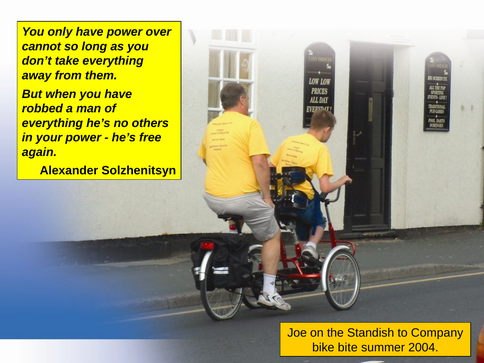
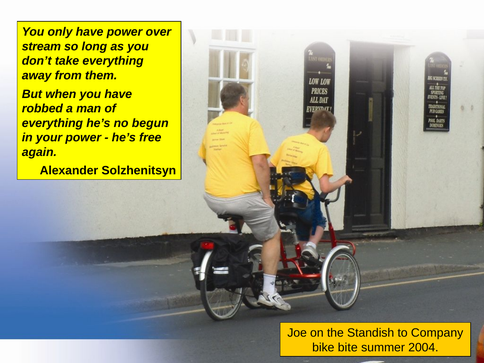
cannot: cannot -> stream
others: others -> begun
